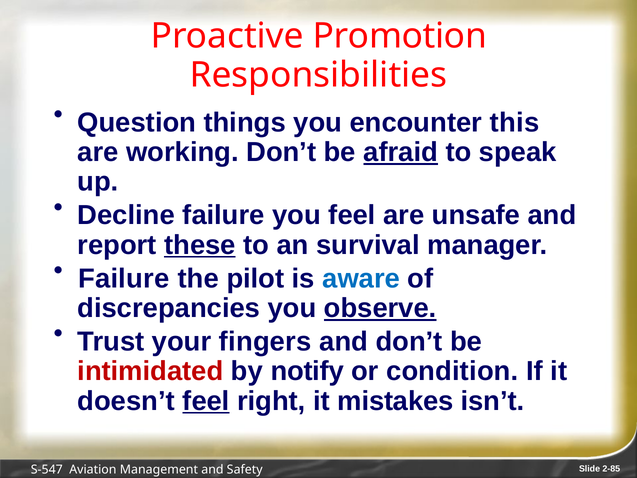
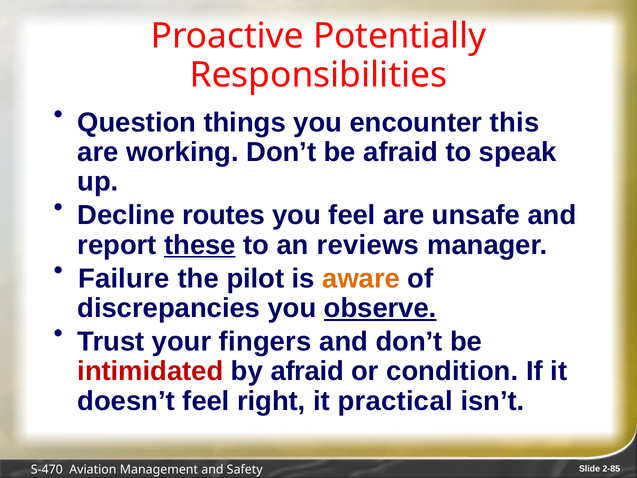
Promotion: Promotion -> Potentially
afraid at (401, 152) underline: present -> none
Decline failure: failure -> routes
survival: survival -> reviews
aware colour: blue -> orange
by notify: notify -> afraid
feel at (206, 401) underline: present -> none
mistakes: mistakes -> practical
S-547: S-547 -> S-470
